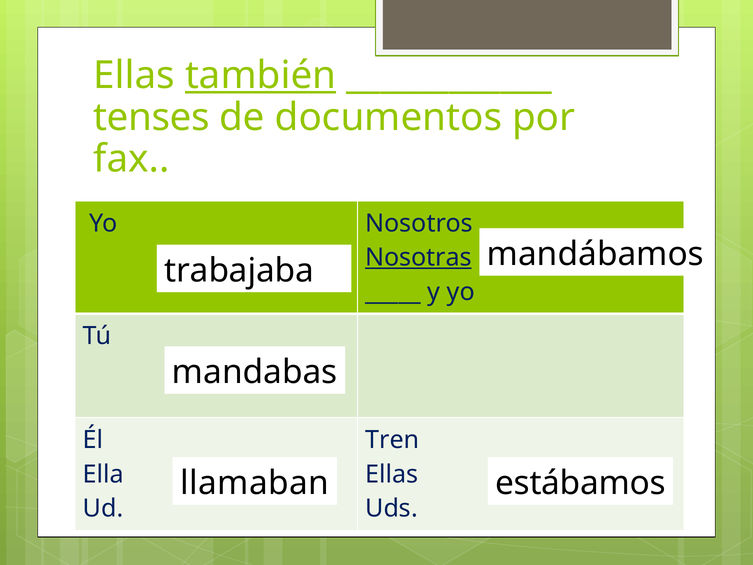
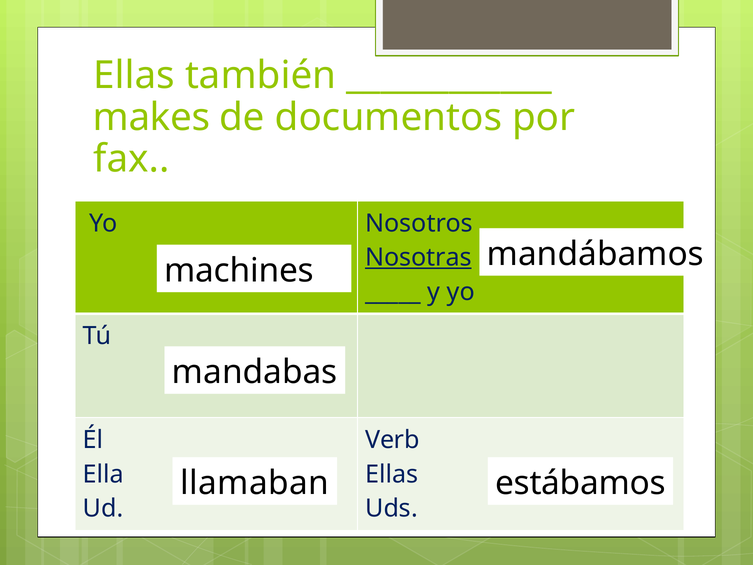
también underline: present -> none
tenses: tenses -> makes
trabajaba: trabajaba -> machines
Tren: Tren -> Verb
